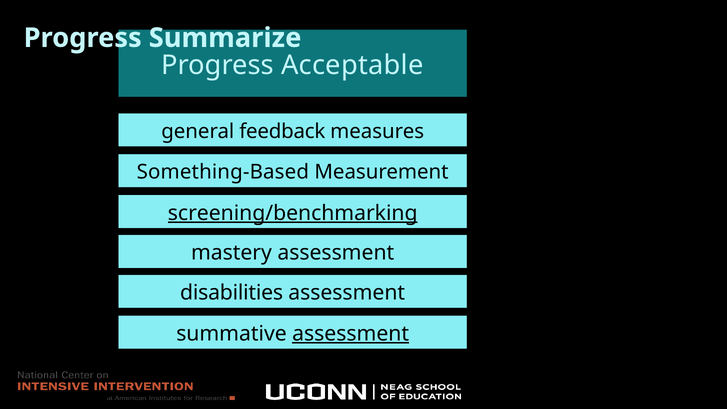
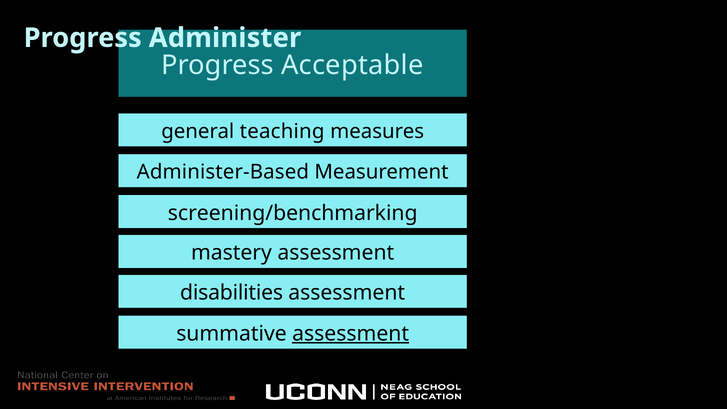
Summarize: Summarize -> Administer
feedback: feedback -> teaching
Something-Based: Something-Based -> Administer-Based
screening/benchmarking underline: present -> none
